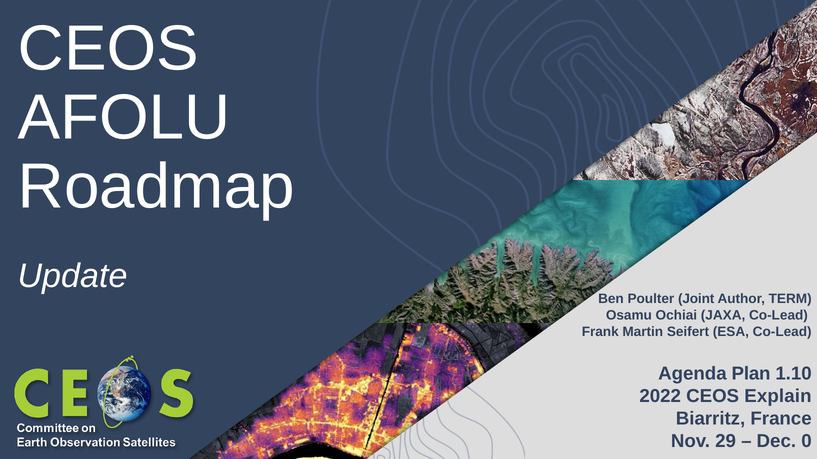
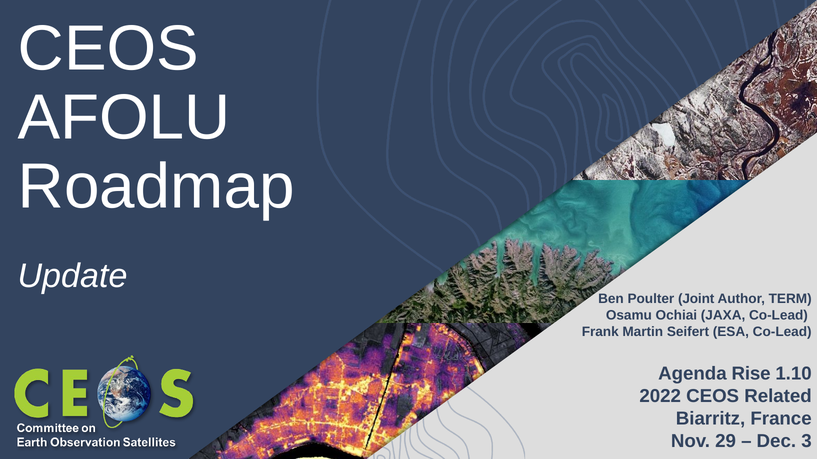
Plan: Plan -> Rise
Explain: Explain -> Related
0: 0 -> 3
